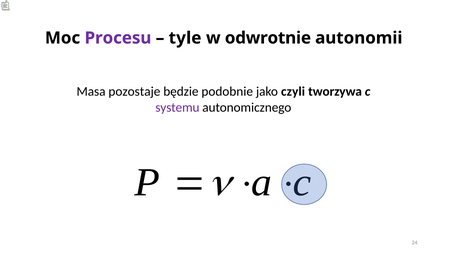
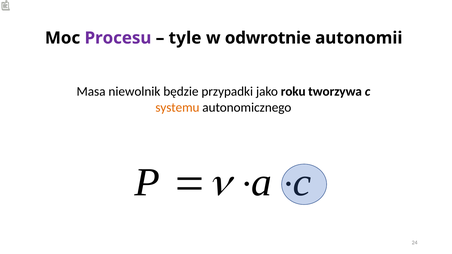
pozostaje: pozostaje -> niewolnik
podobnie: podobnie -> przypadki
czyli: czyli -> roku
systemu colour: purple -> orange
